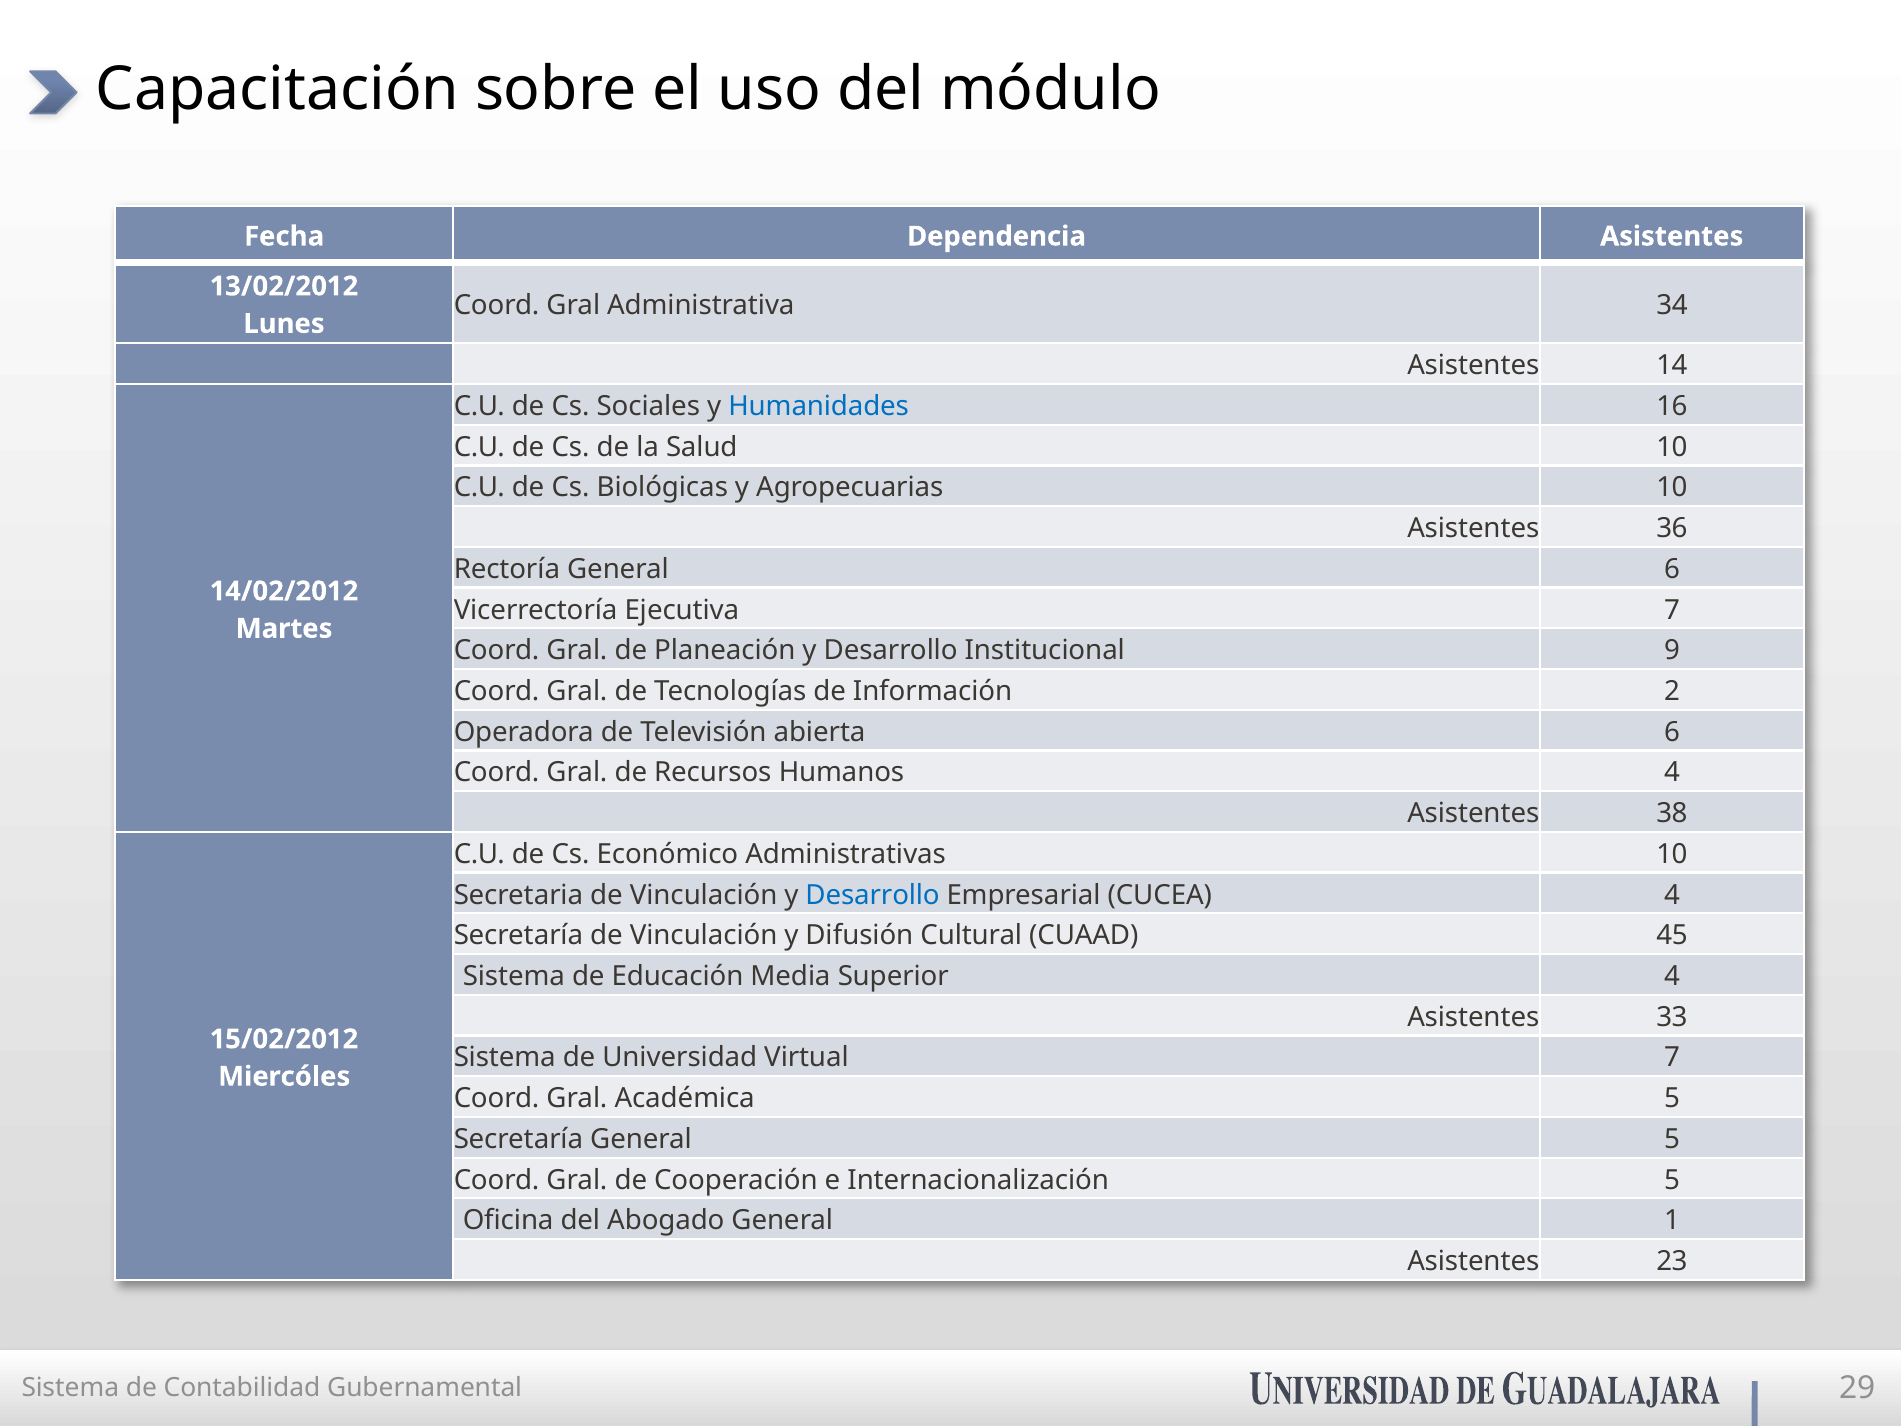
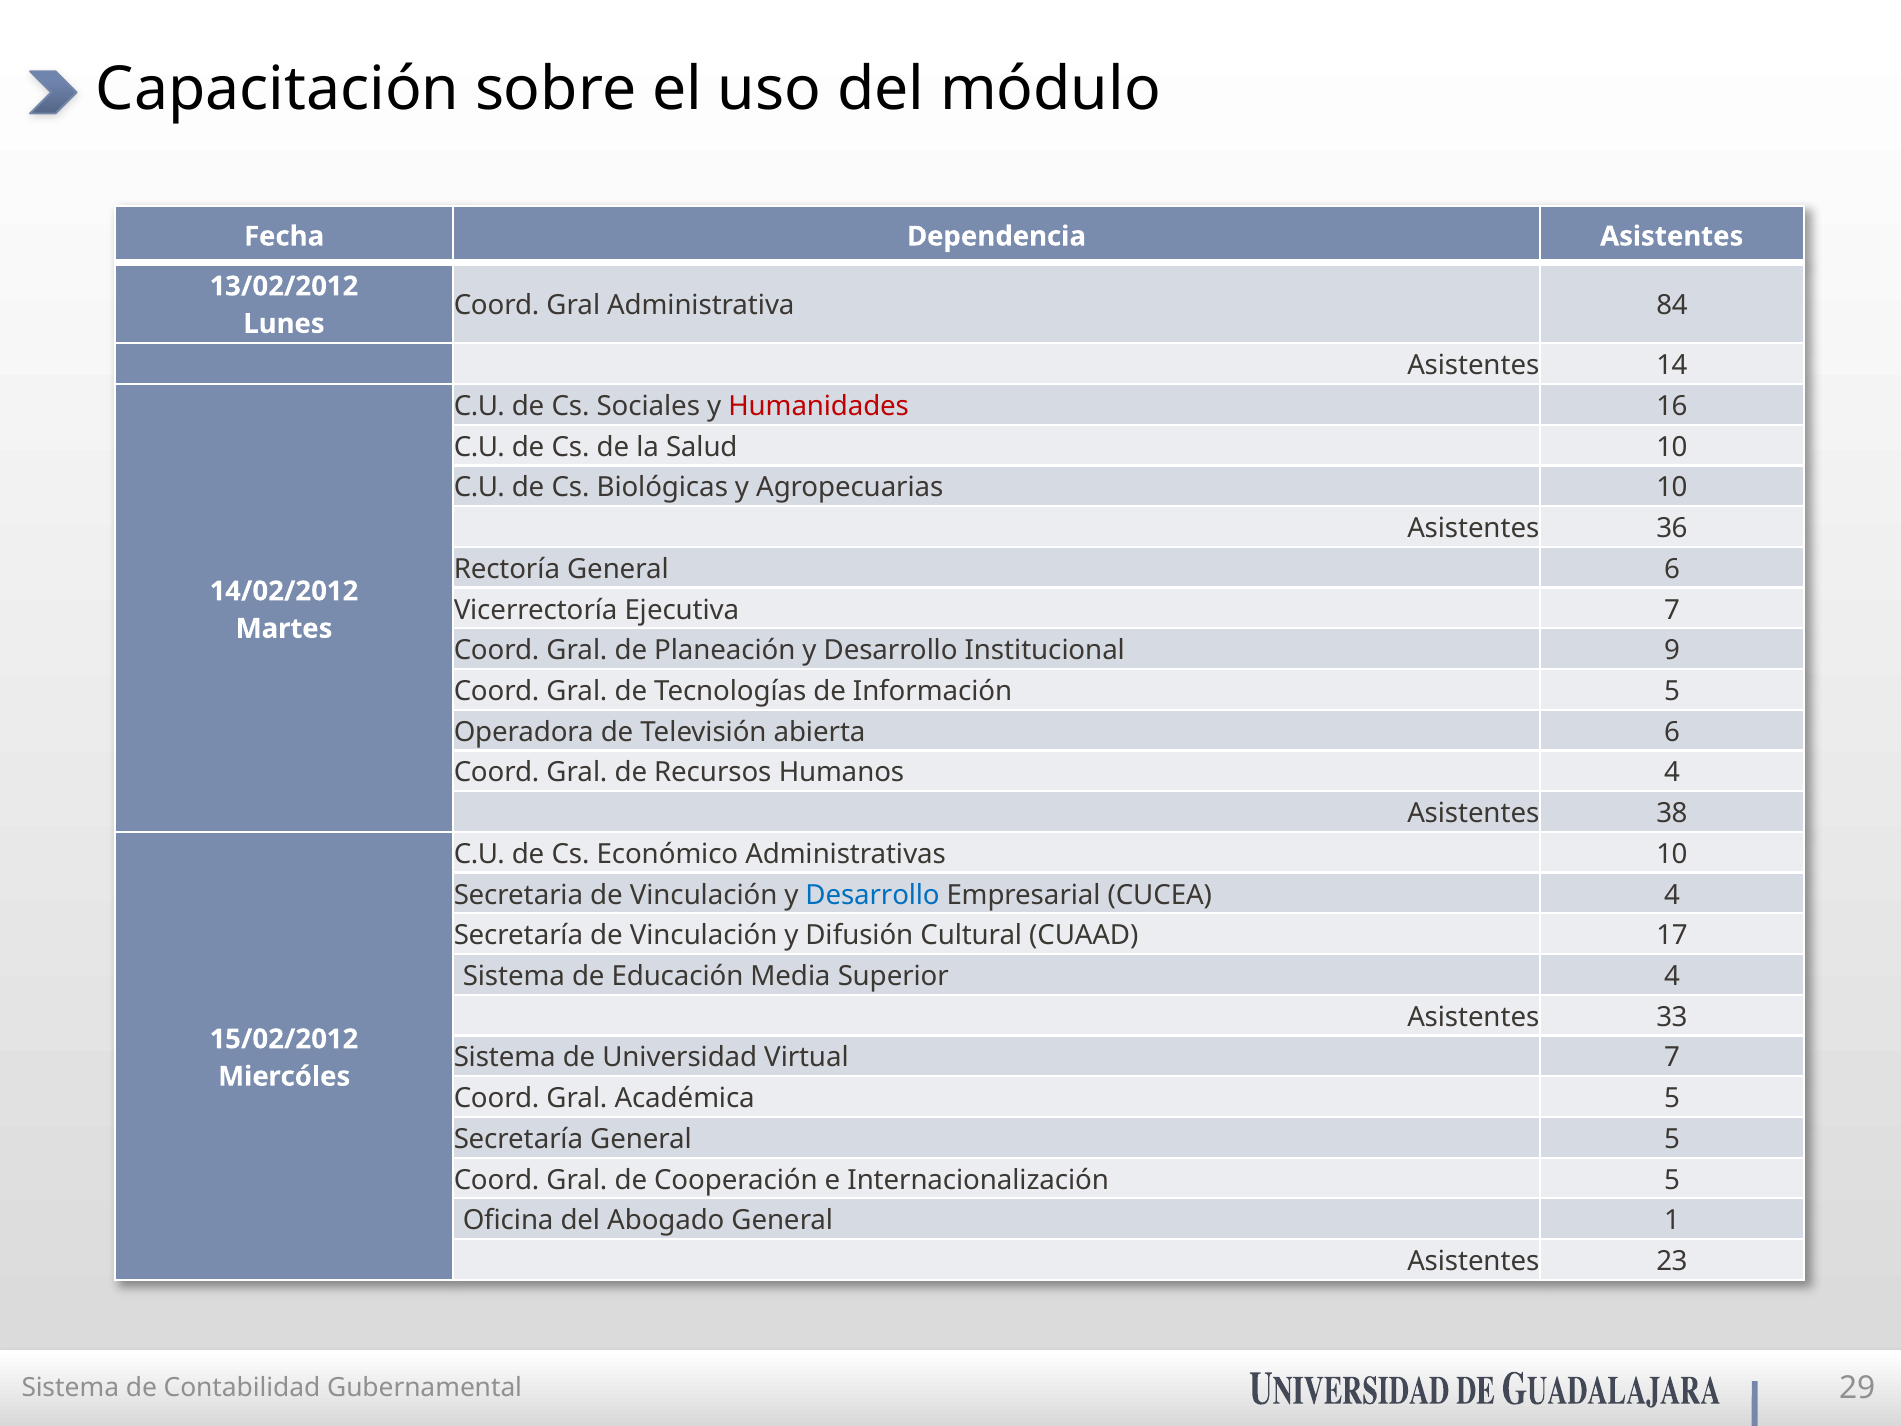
34: 34 -> 84
Humanidades colour: blue -> red
Información 2: 2 -> 5
45: 45 -> 17
